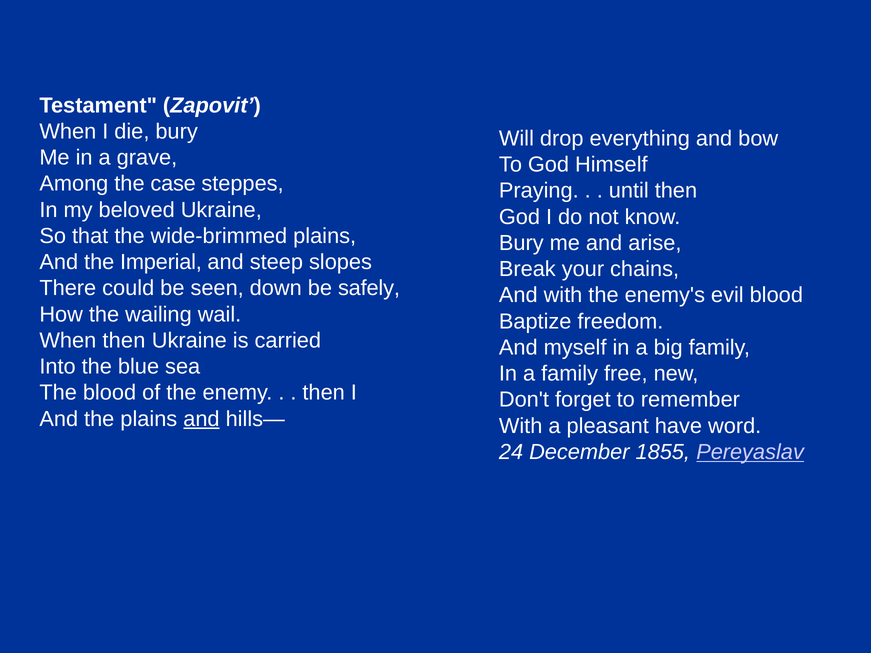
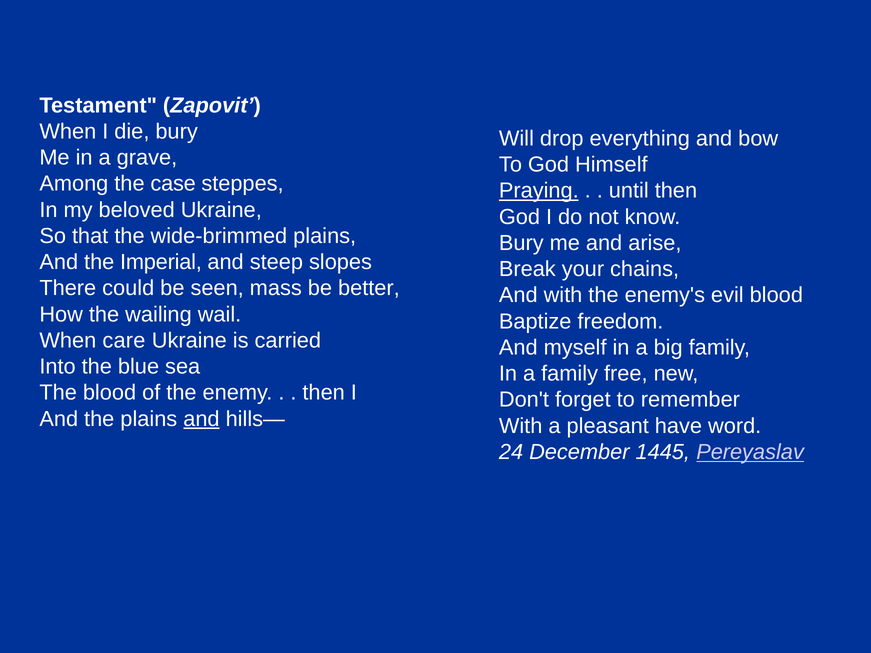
Praying underline: none -> present
down: down -> mass
safely: safely -> better
When then: then -> care
1855: 1855 -> 1445
